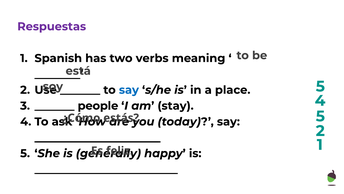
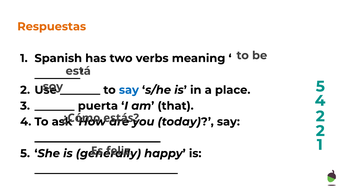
Respuestas colour: purple -> orange
people: people -> puerta
stay: stay -> that
5 at (320, 116): 5 -> 2
